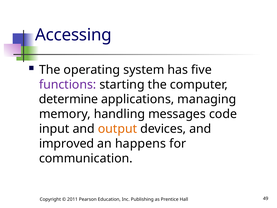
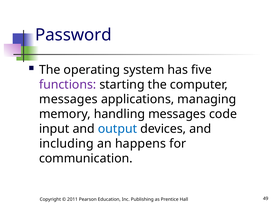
Accessing: Accessing -> Password
determine at (69, 99): determine -> messages
output colour: orange -> blue
improved: improved -> including
